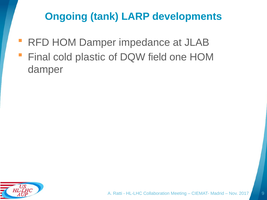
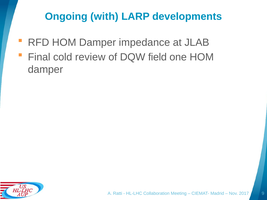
tank: tank -> with
plastic: plastic -> review
